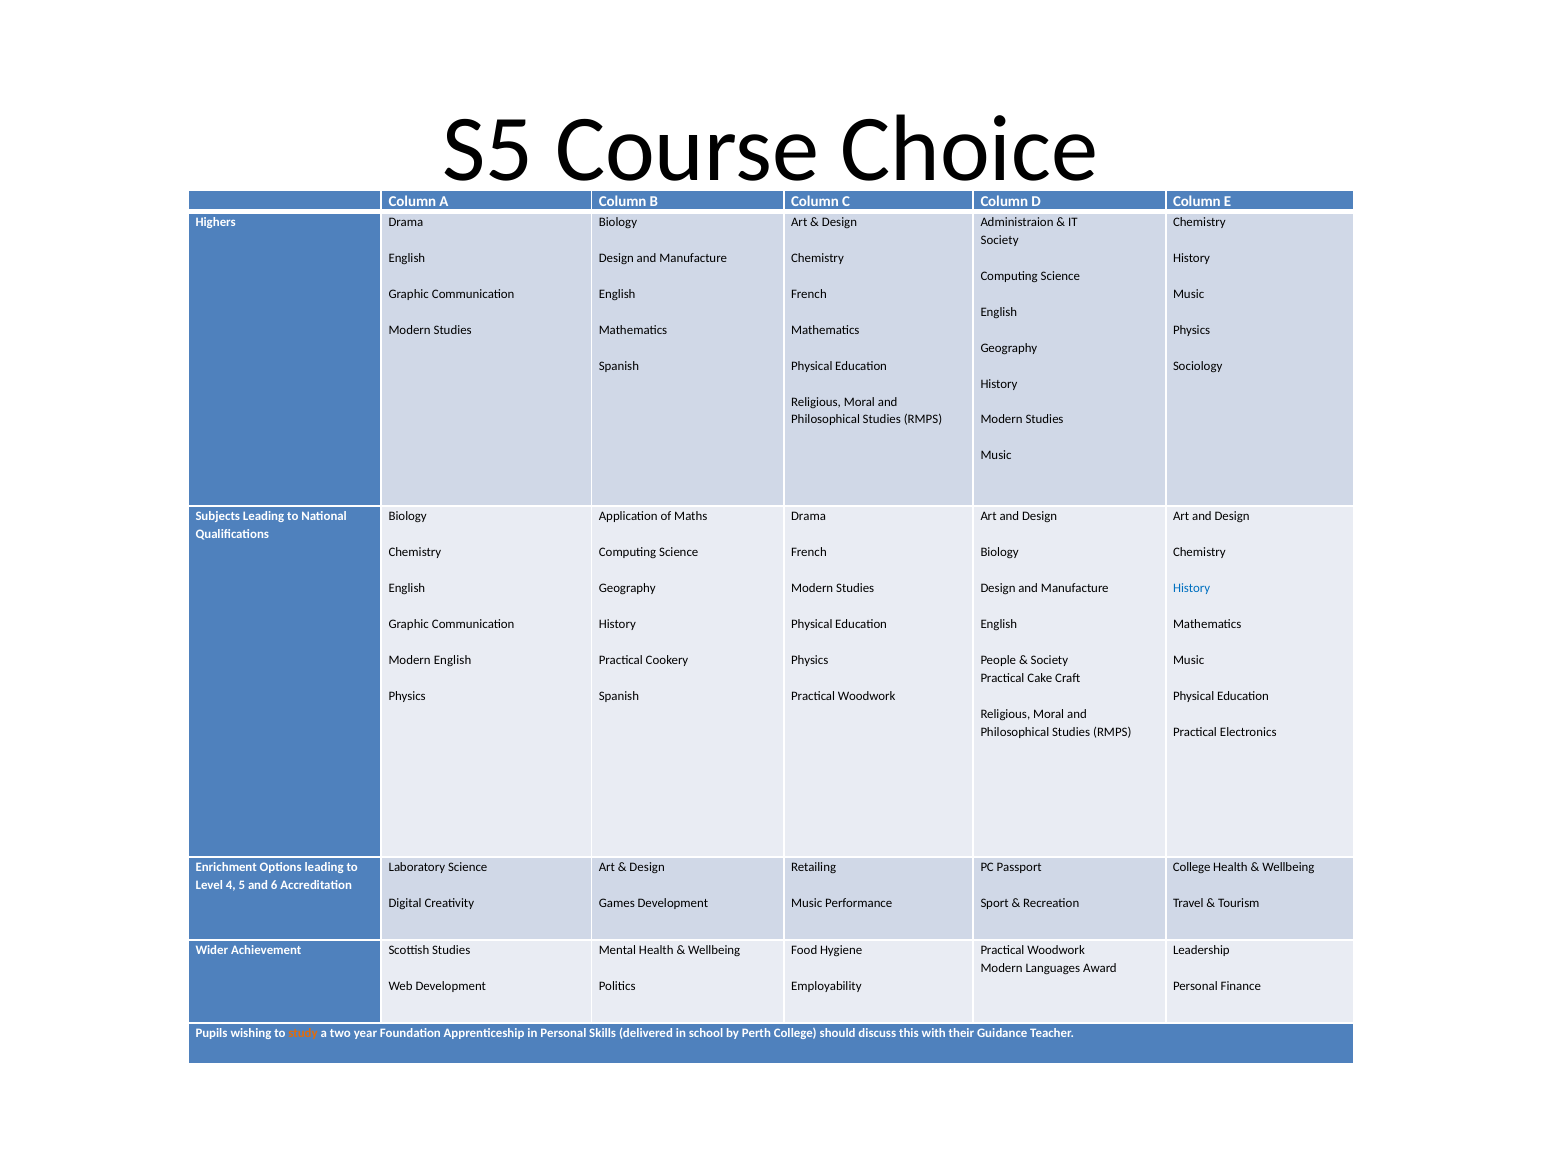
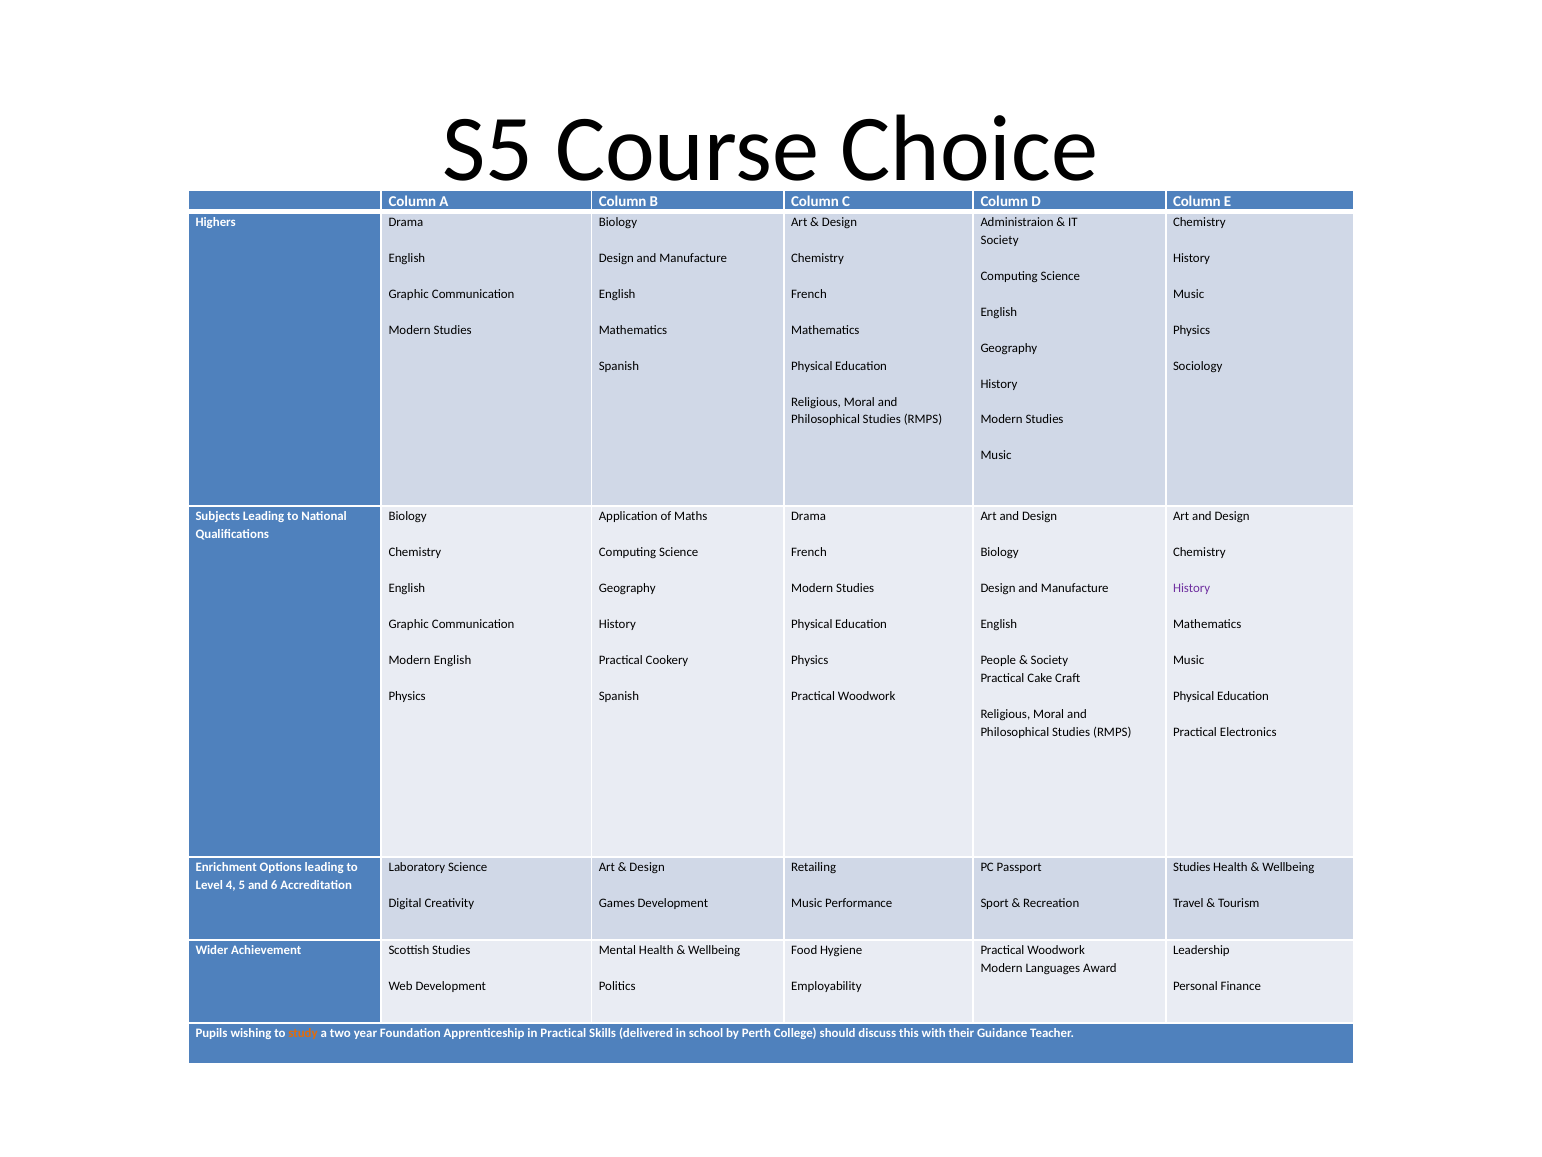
History at (1192, 588) colour: blue -> purple
College at (1192, 867): College -> Studies
in Personal: Personal -> Practical
